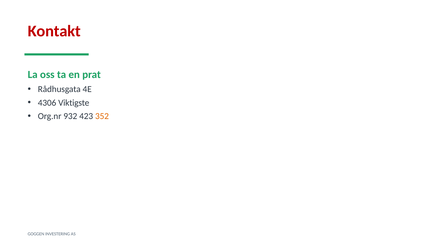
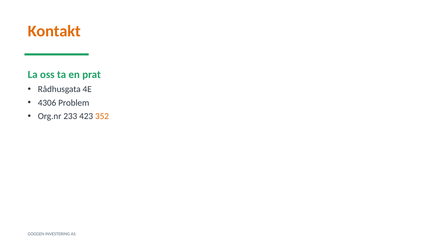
Kontakt colour: red -> orange
Viktigste: Viktigste -> Problem
932: 932 -> 233
